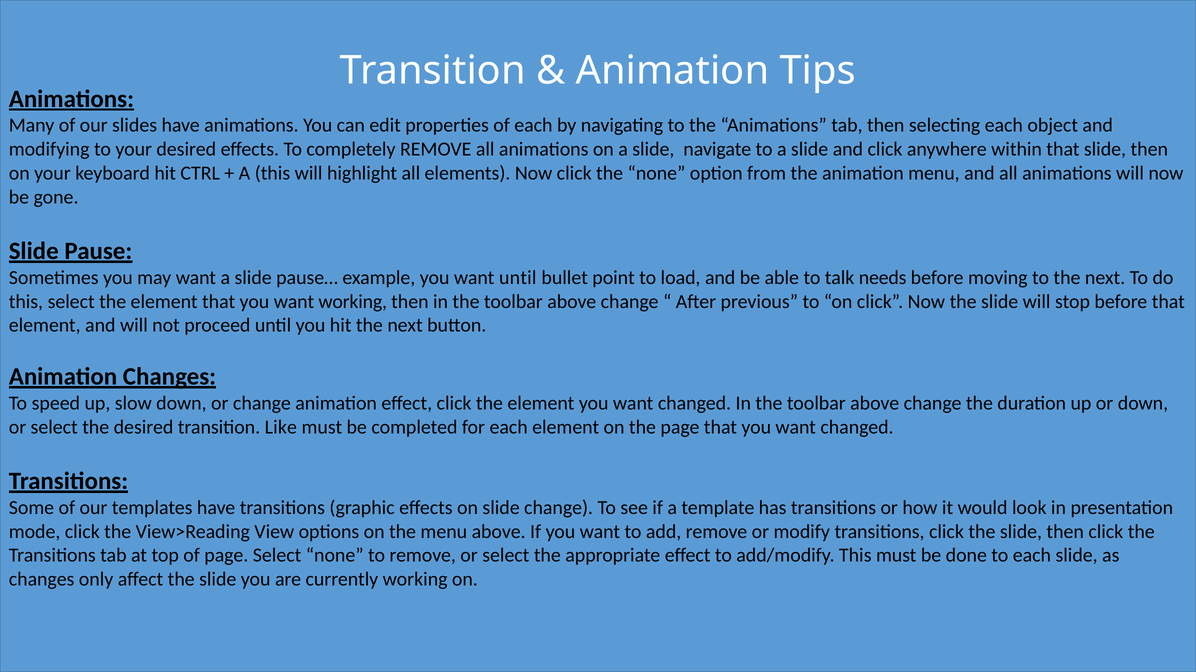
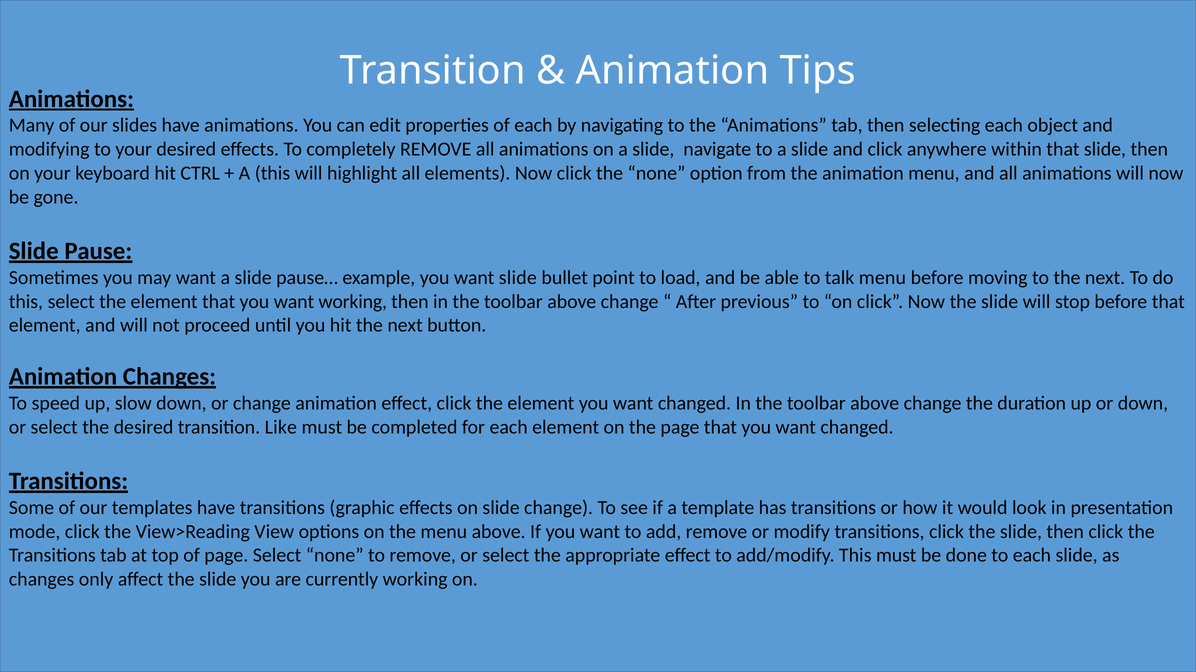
want until: until -> slide
talk needs: needs -> menu
